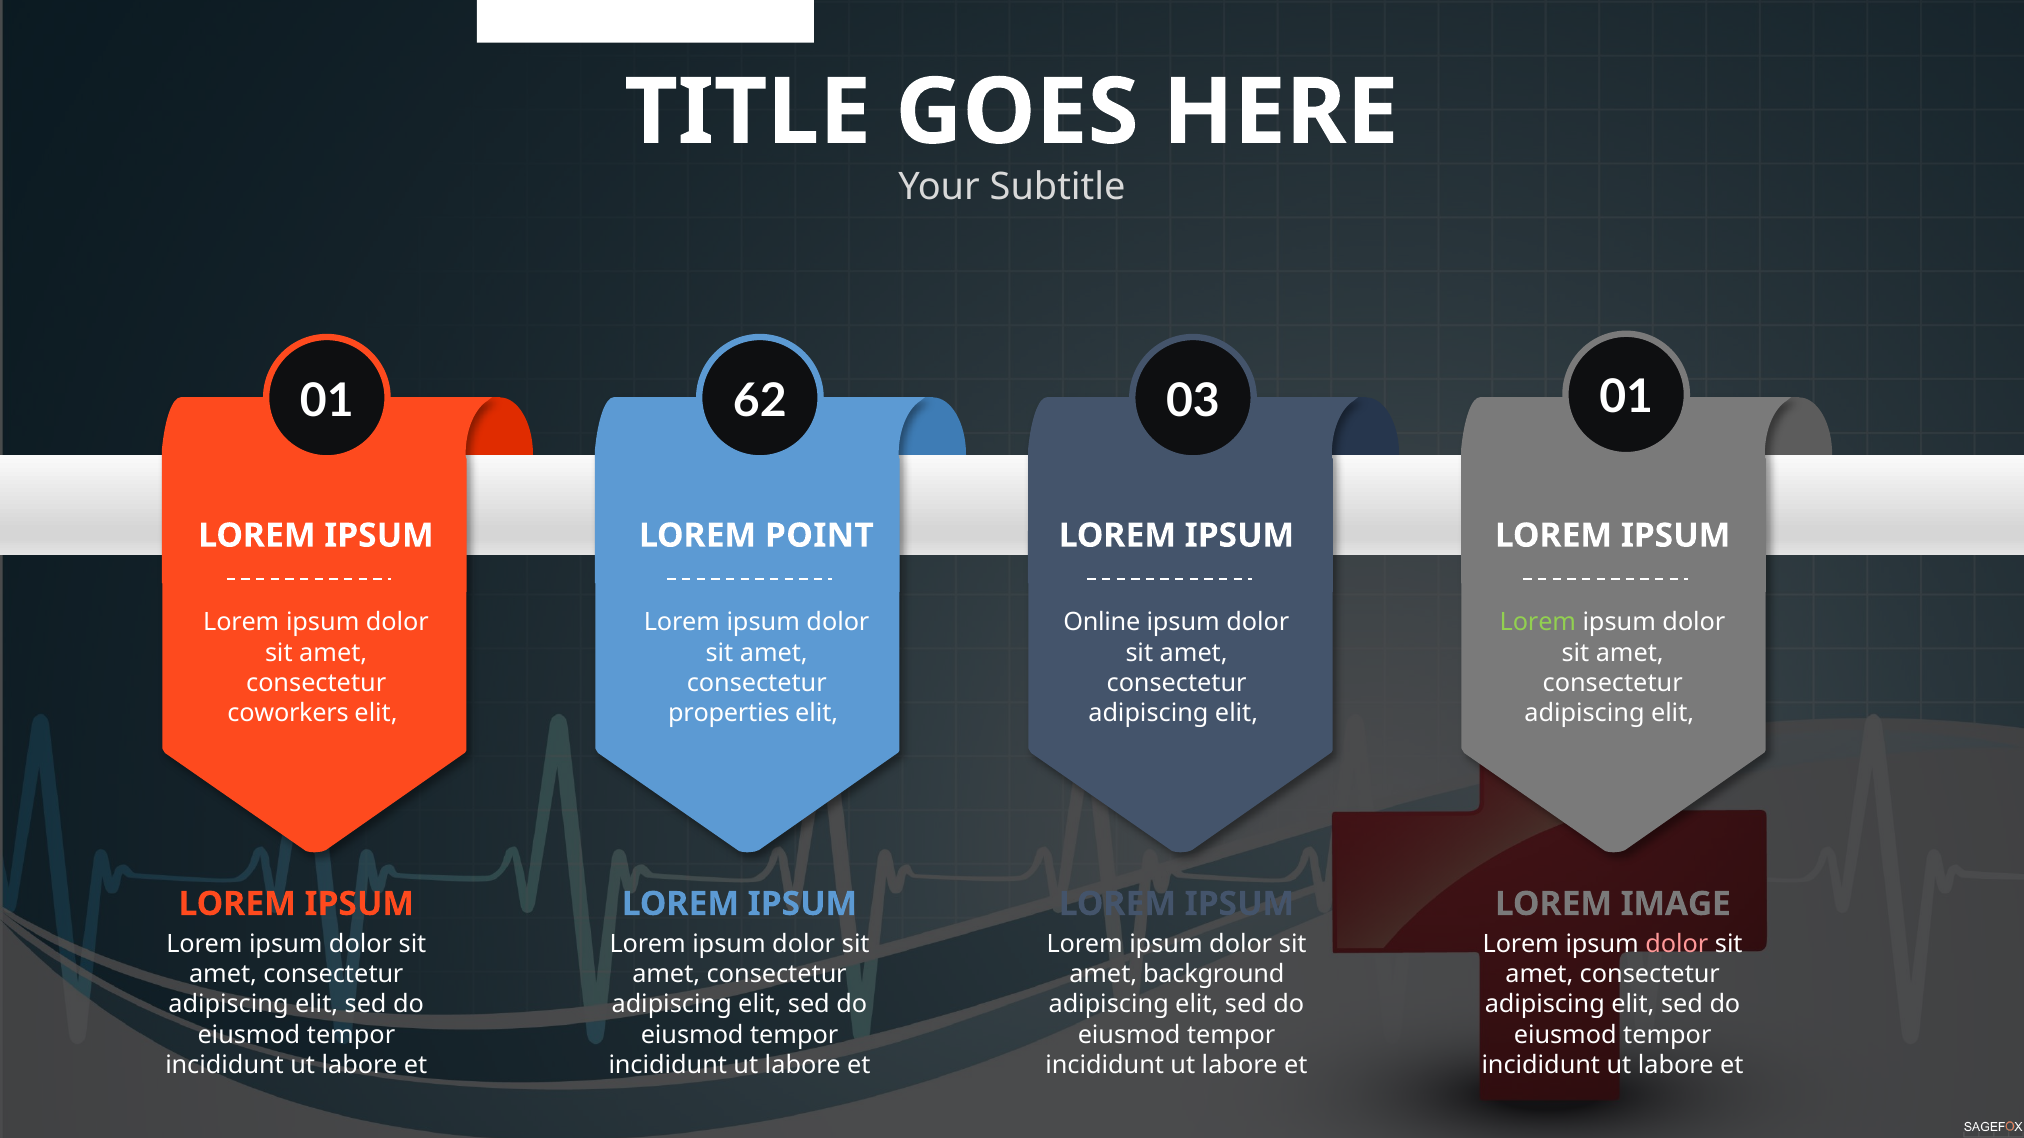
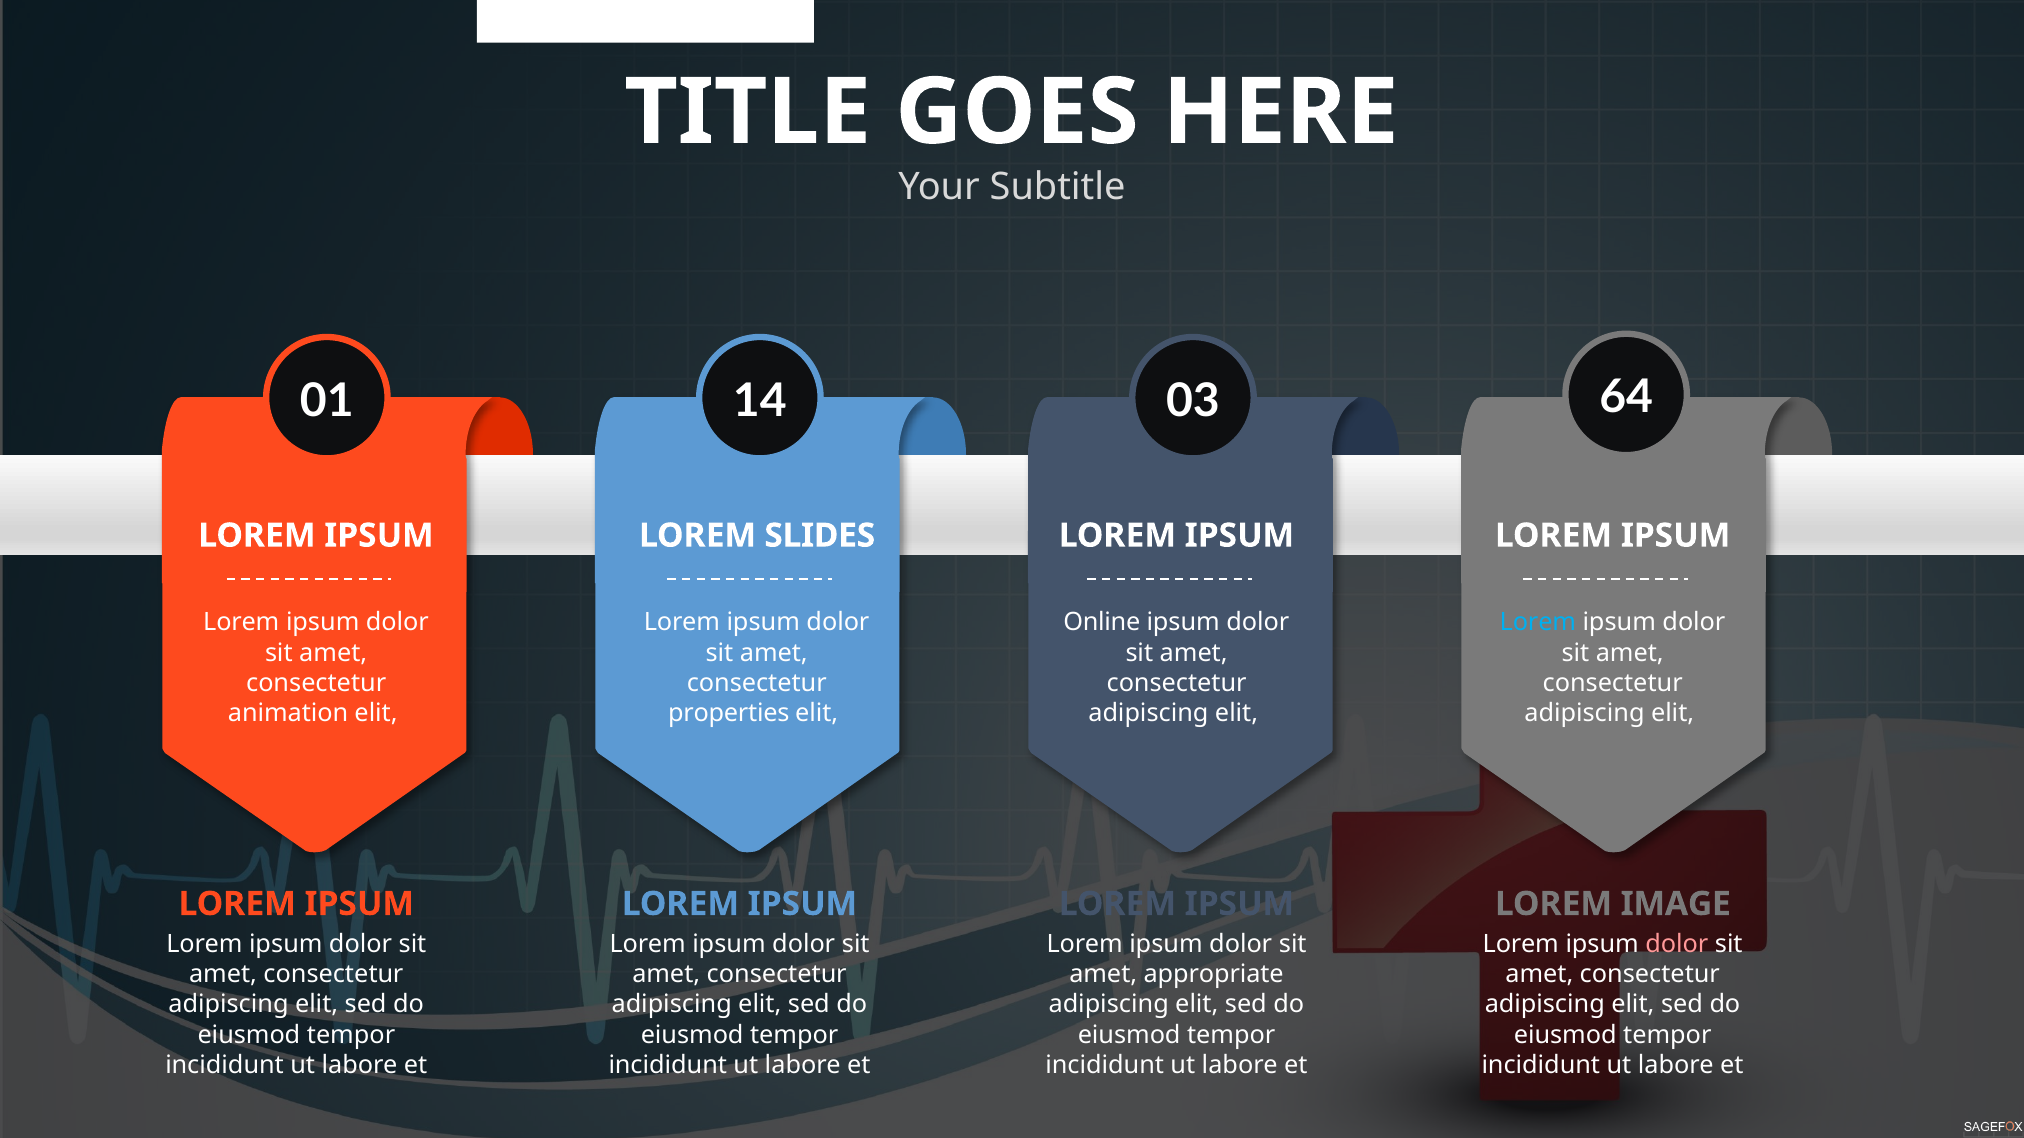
62: 62 -> 14
03 01: 01 -> 64
POINT: POINT -> SLIDES
Lorem at (1538, 623) colour: light green -> light blue
coworkers: coworkers -> animation
background: background -> appropriate
